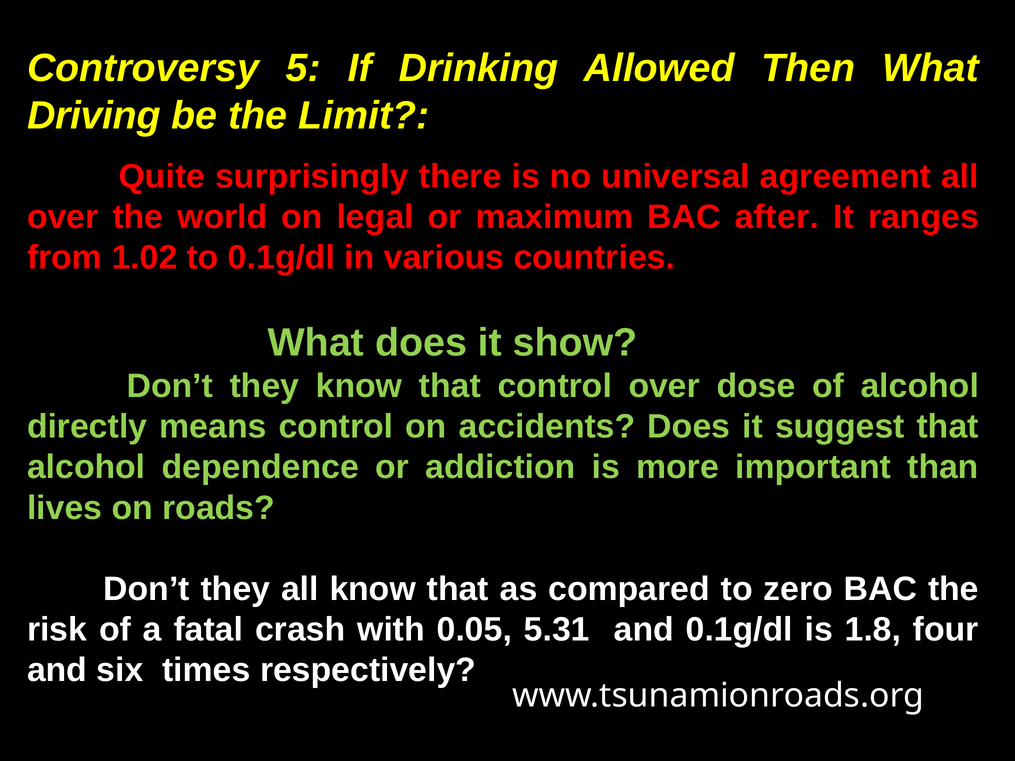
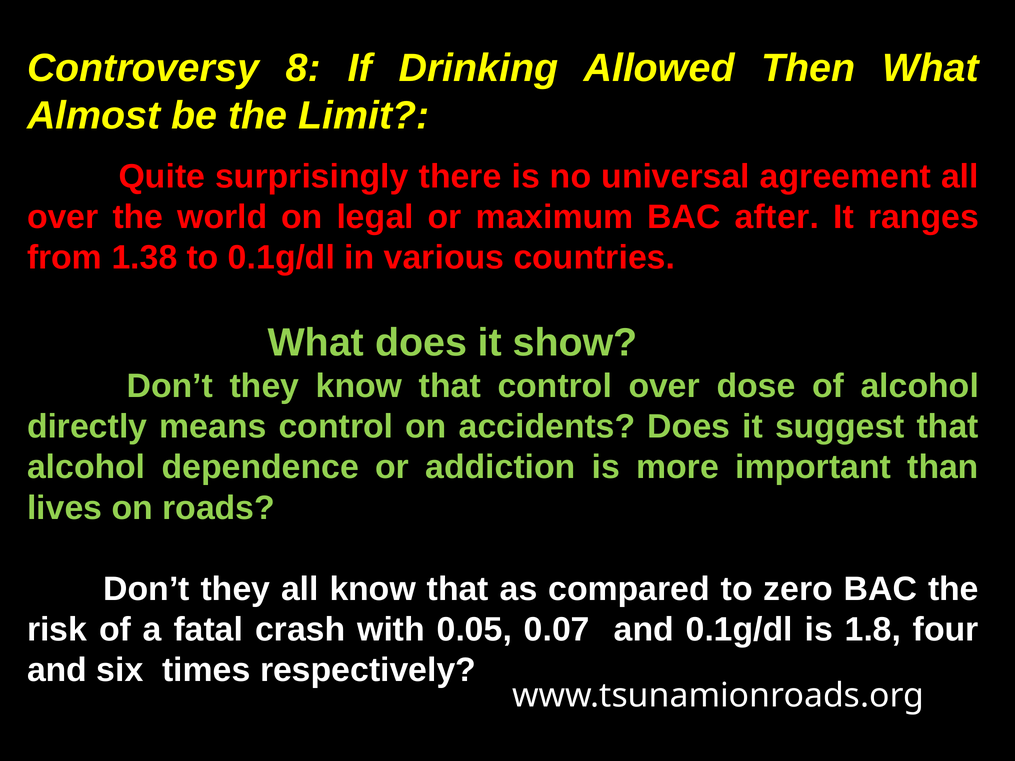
5: 5 -> 8
Driving: Driving -> Almost
1.02: 1.02 -> 1.38
5.31: 5.31 -> 0.07
